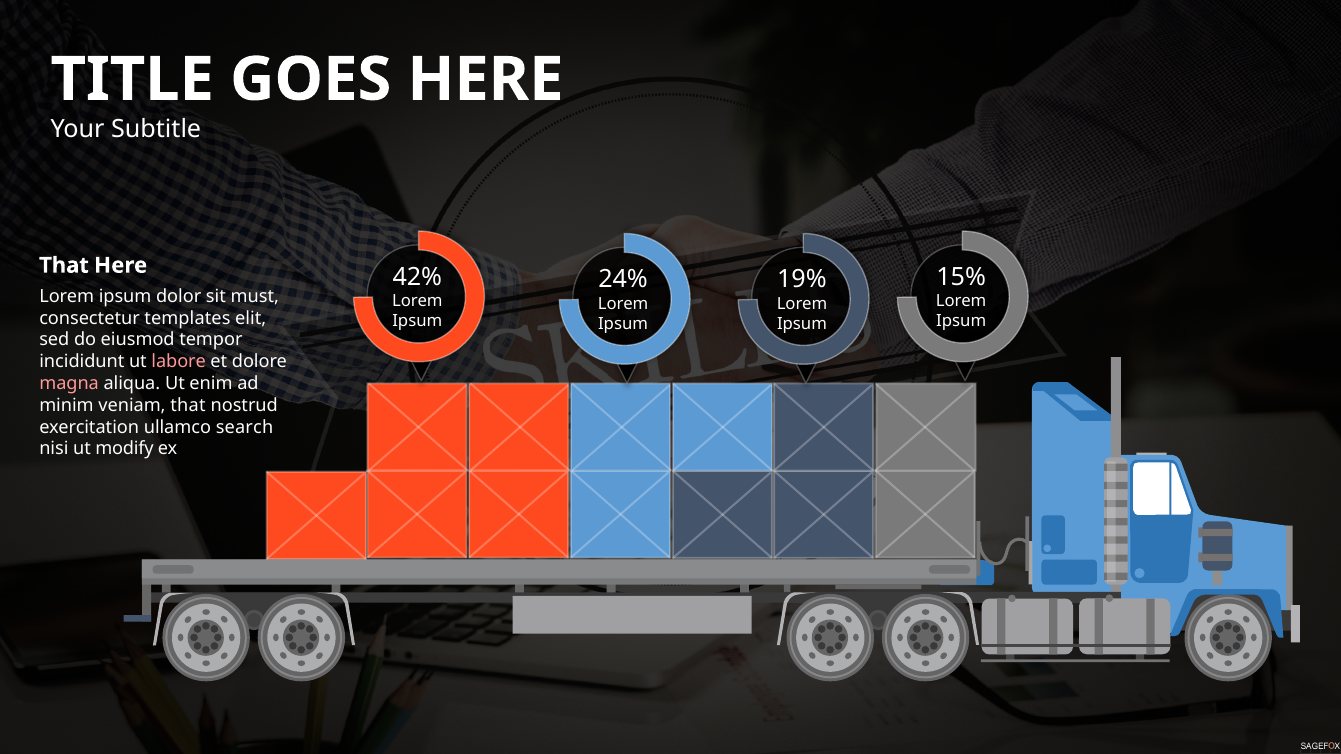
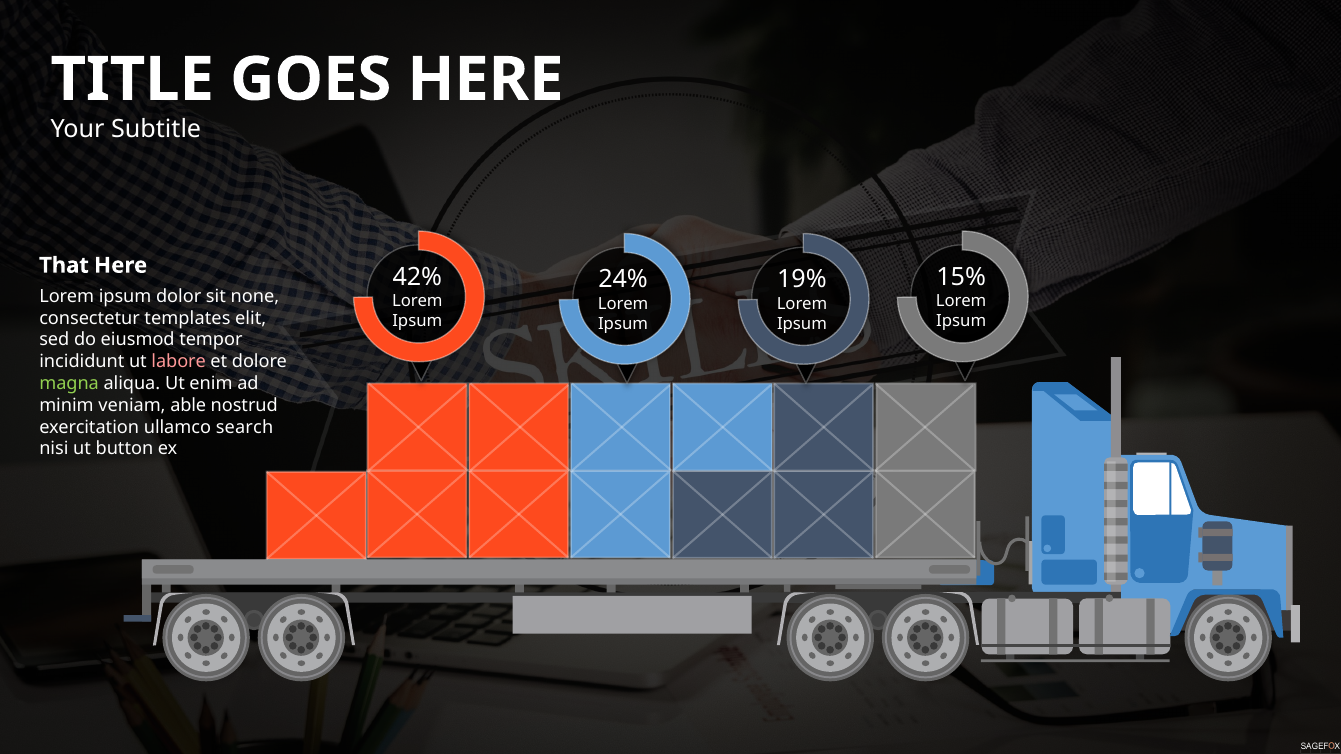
must: must -> none
magna colour: pink -> light green
veniam that: that -> able
modify: modify -> button
